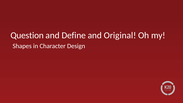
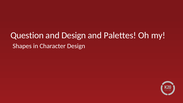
and Define: Define -> Design
Original: Original -> Palettes
